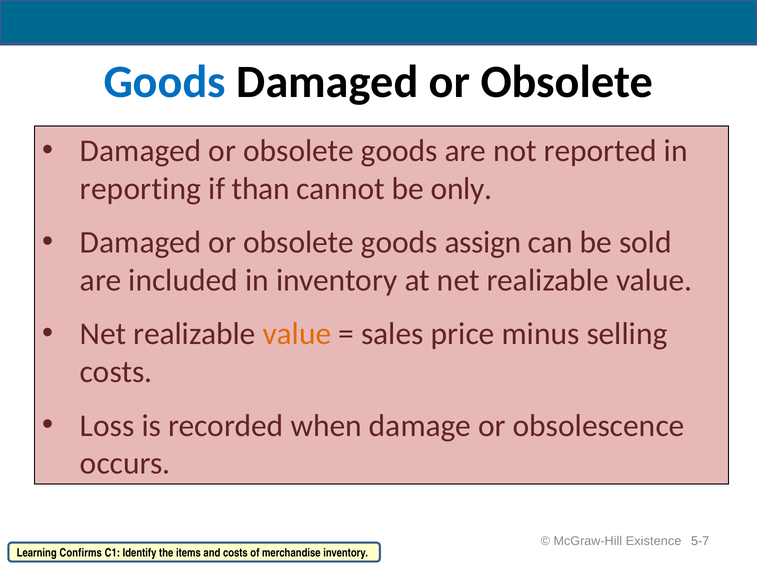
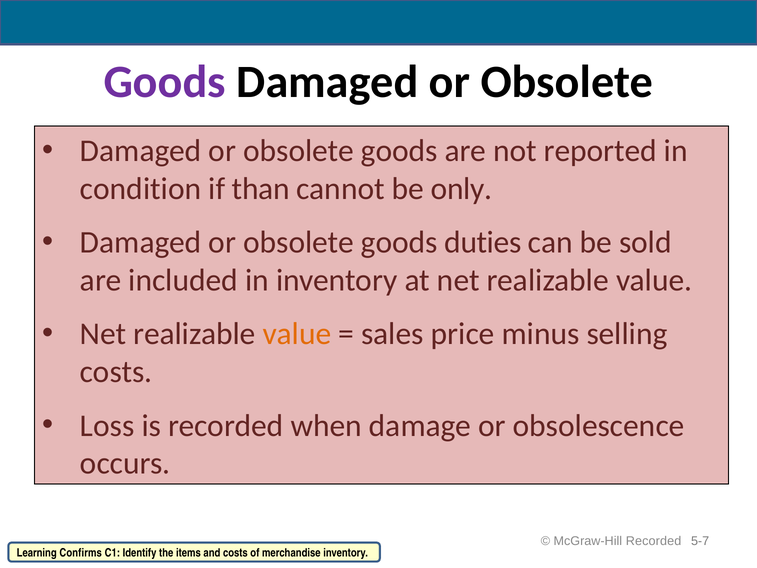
Goods at (165, 82) colour: blue -> purple
reporting: reporting -> condition
assign: assign -> duties
McGraw-Hill Existence: Existence -> Recorded
